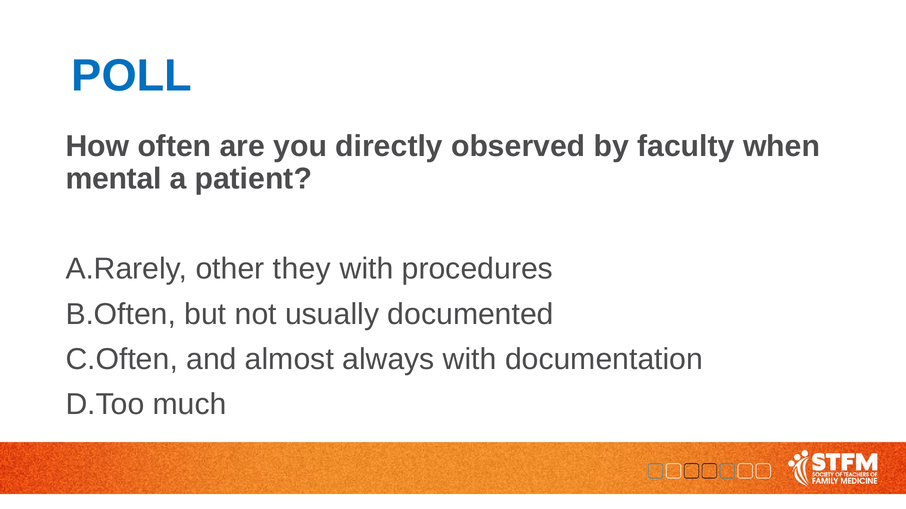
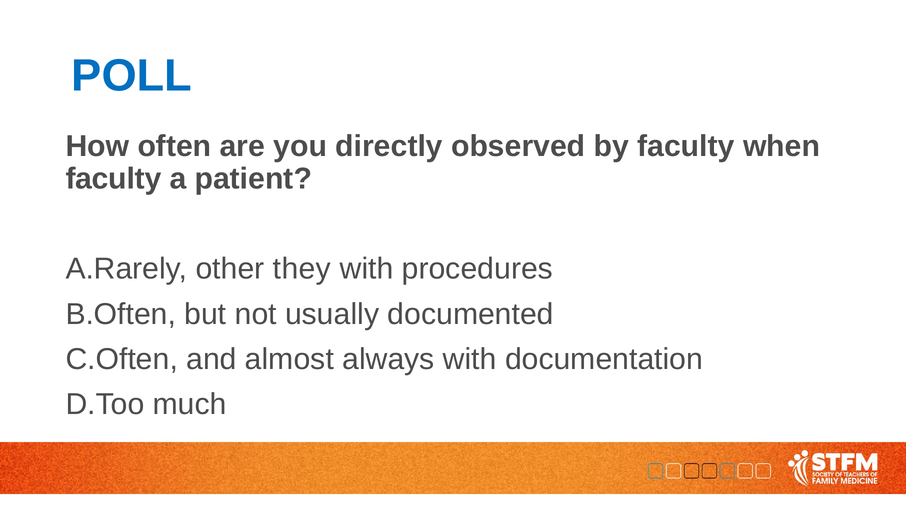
mental at (113, 179): mental -> faculty
